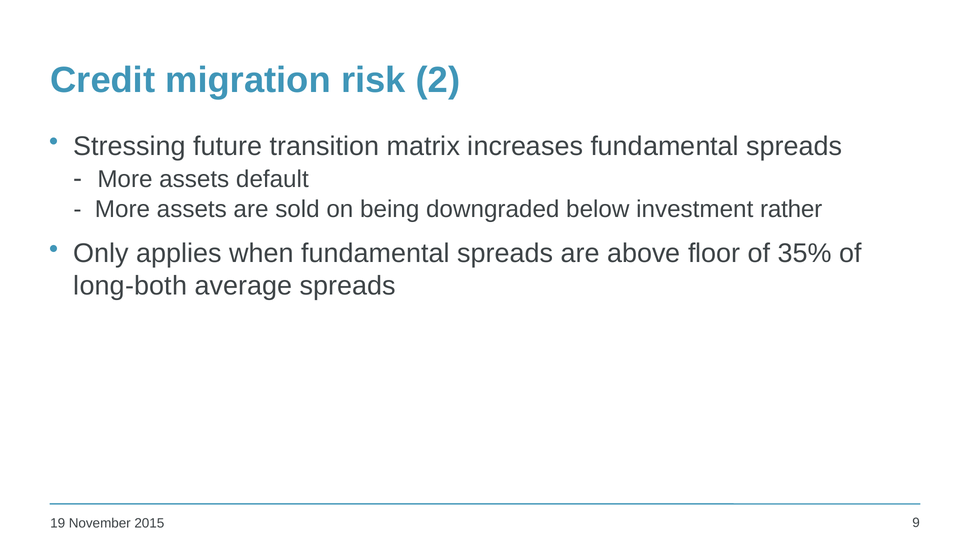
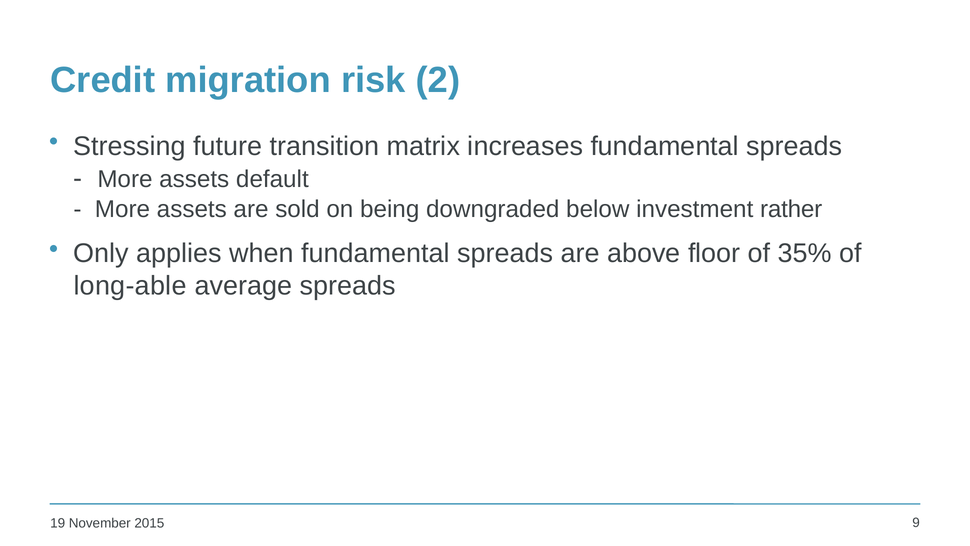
long-both: long-both -> long-able
